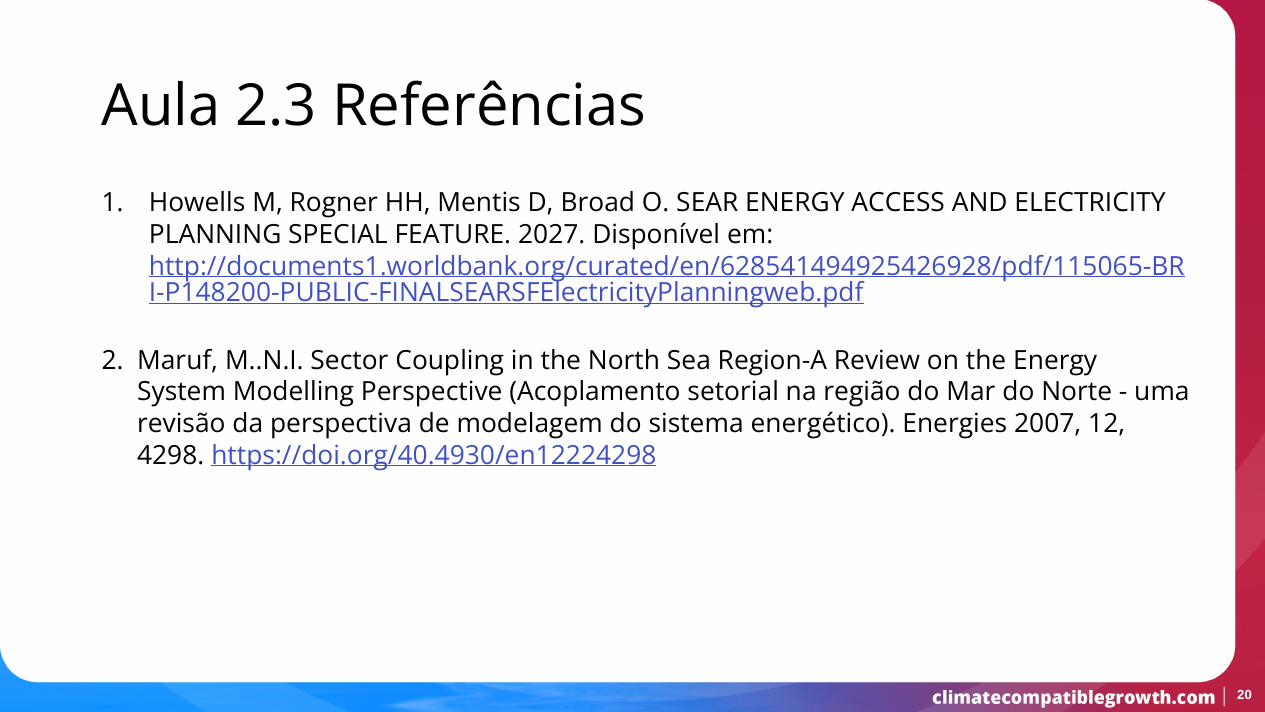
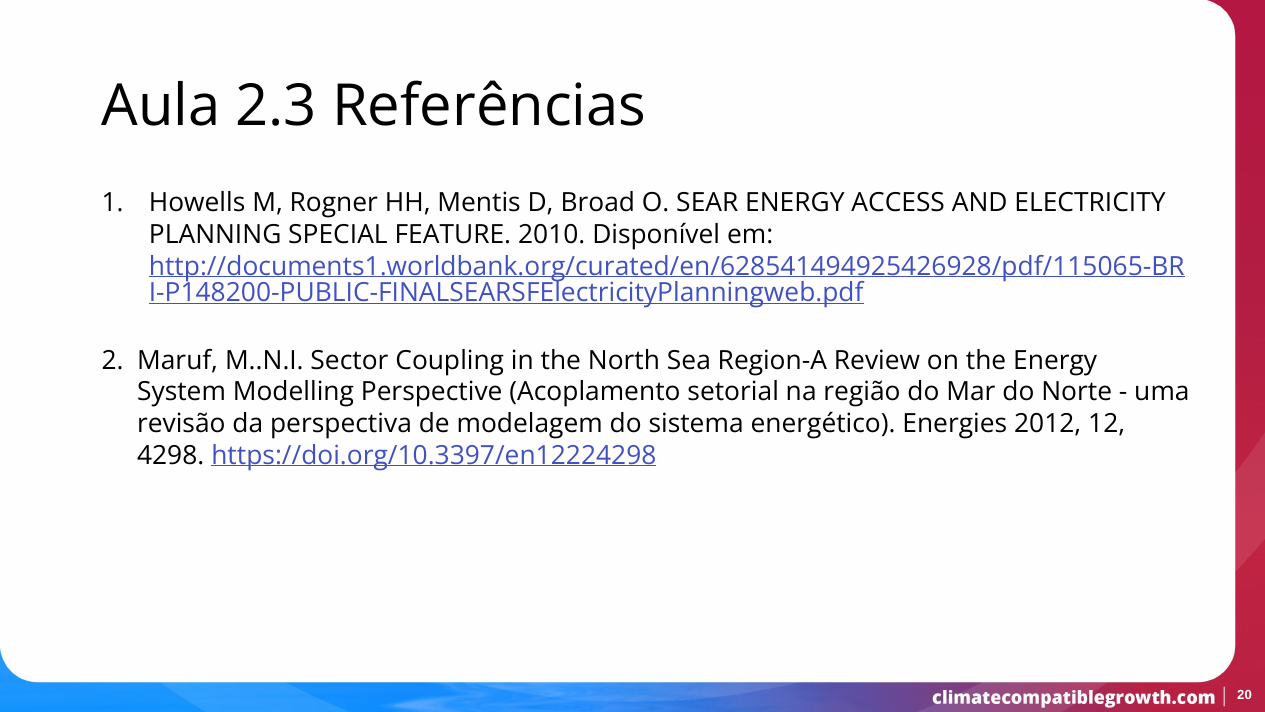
2027: 2027 -> 2010
2007: 2007 -> 2012
https://doi.org/40.4930/en12224298: https://doi.org/40.4930/en12224298 -> https://doi.org/10.3397/en12224298
